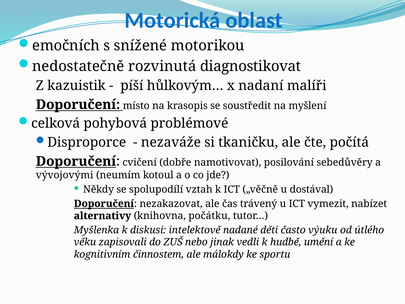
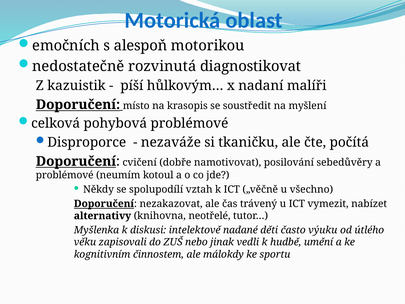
snížené: snížené -> alespoň
vývojovými at (65, 175): vývojovými -> problémové
dostával: dostával -> všechno
počátku: počátku -> neotřelé
